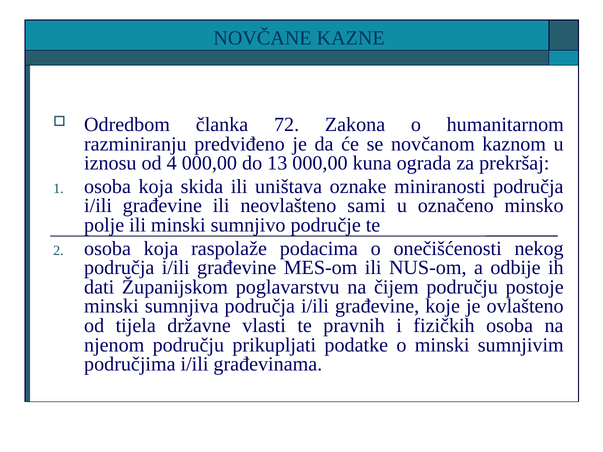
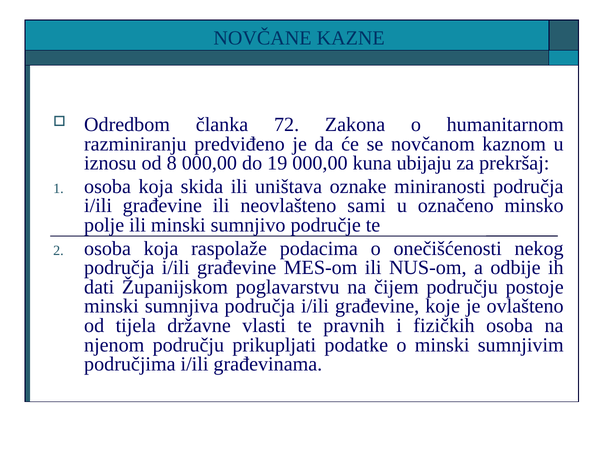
4: 4 -> 8
13: 13 -> 19
ograda: ograda -> ubijaju
